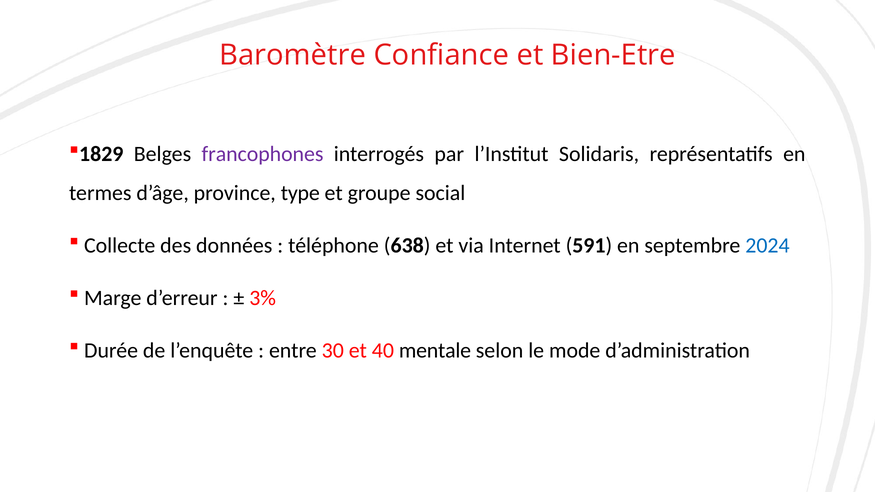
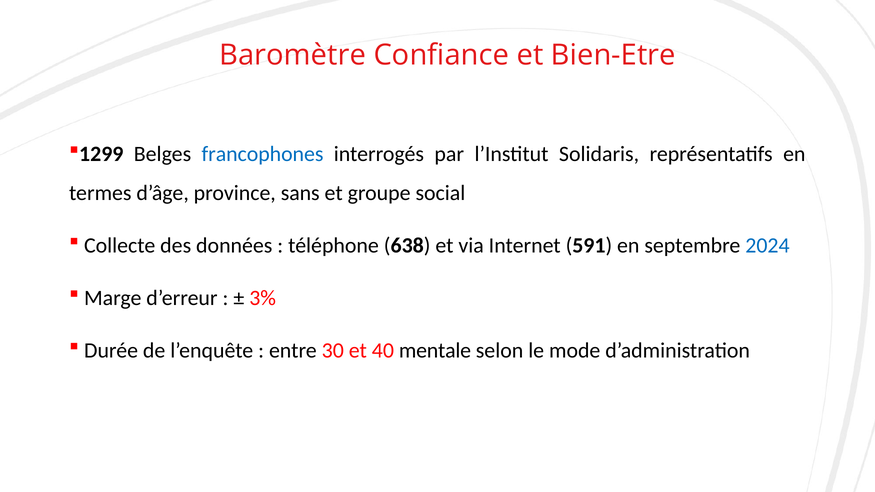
1829: 1829 -> 1299
francophones colour: purple -> blue
type: type -> sans
